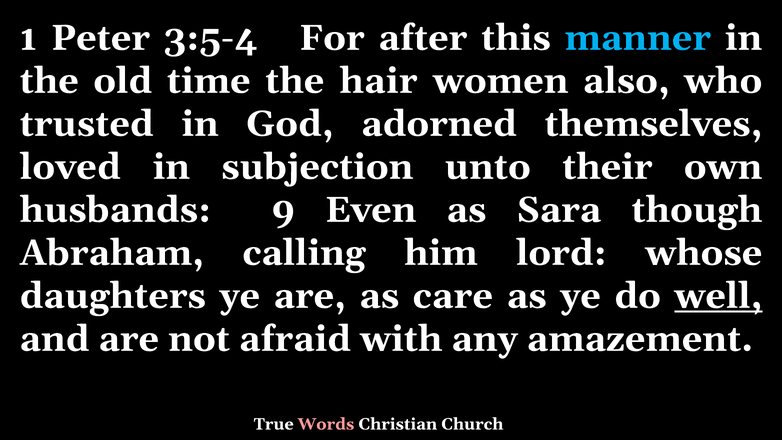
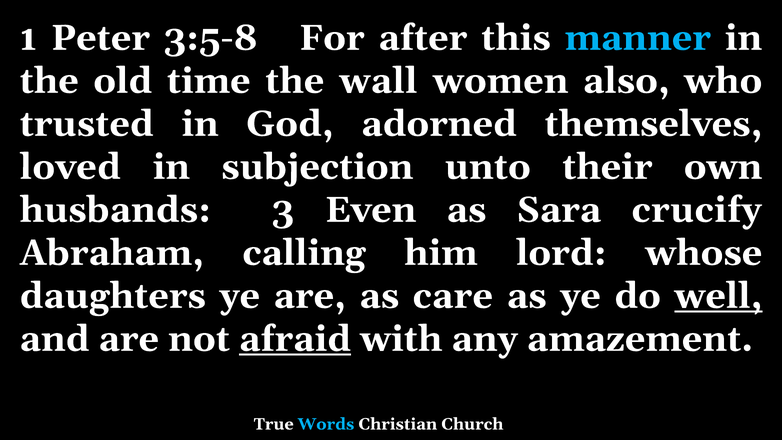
3:5-4: 3:5-4 -> 3:5-8
hair: hair -> wall
9: 9 -> 3
though: though -> crucify
afraid underline: none -> present
Words colour: pink -> light blue
